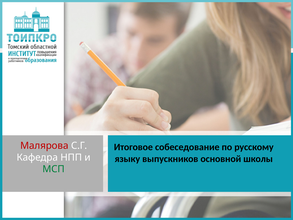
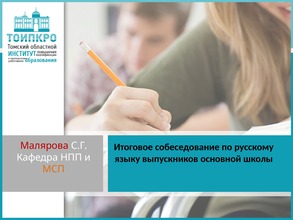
МСП colour: green -> orange
